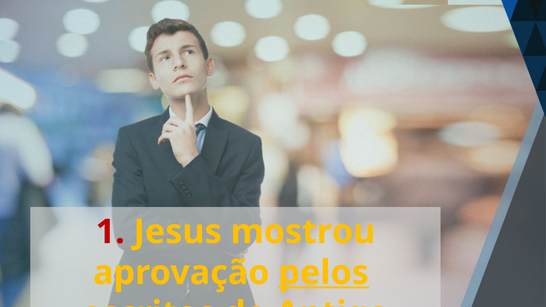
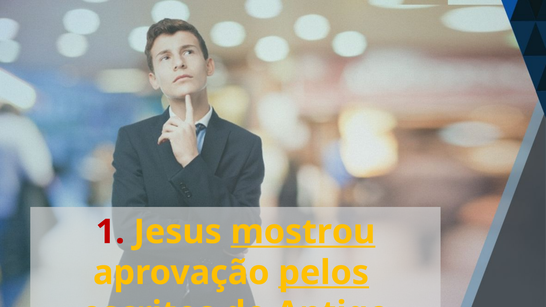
mostrou underline: none -> present
